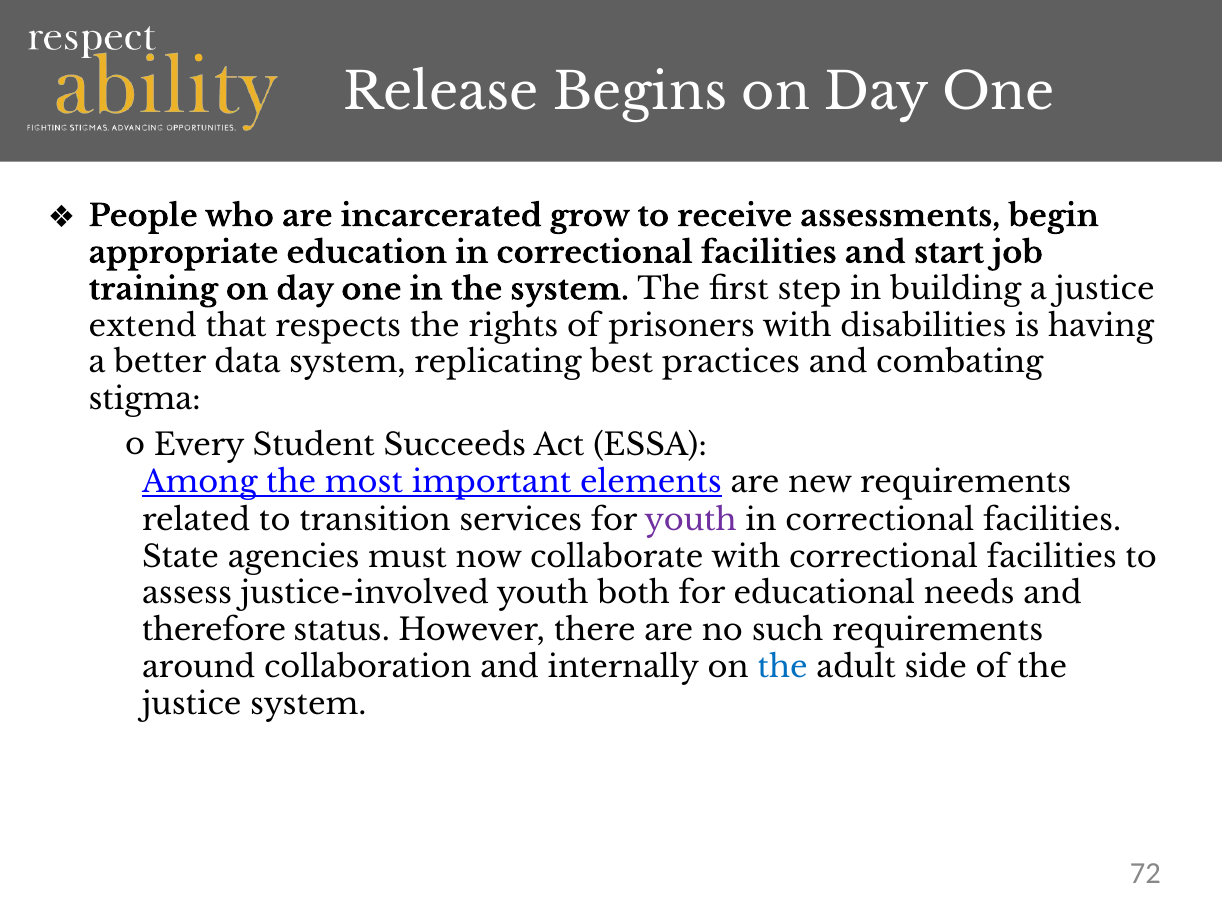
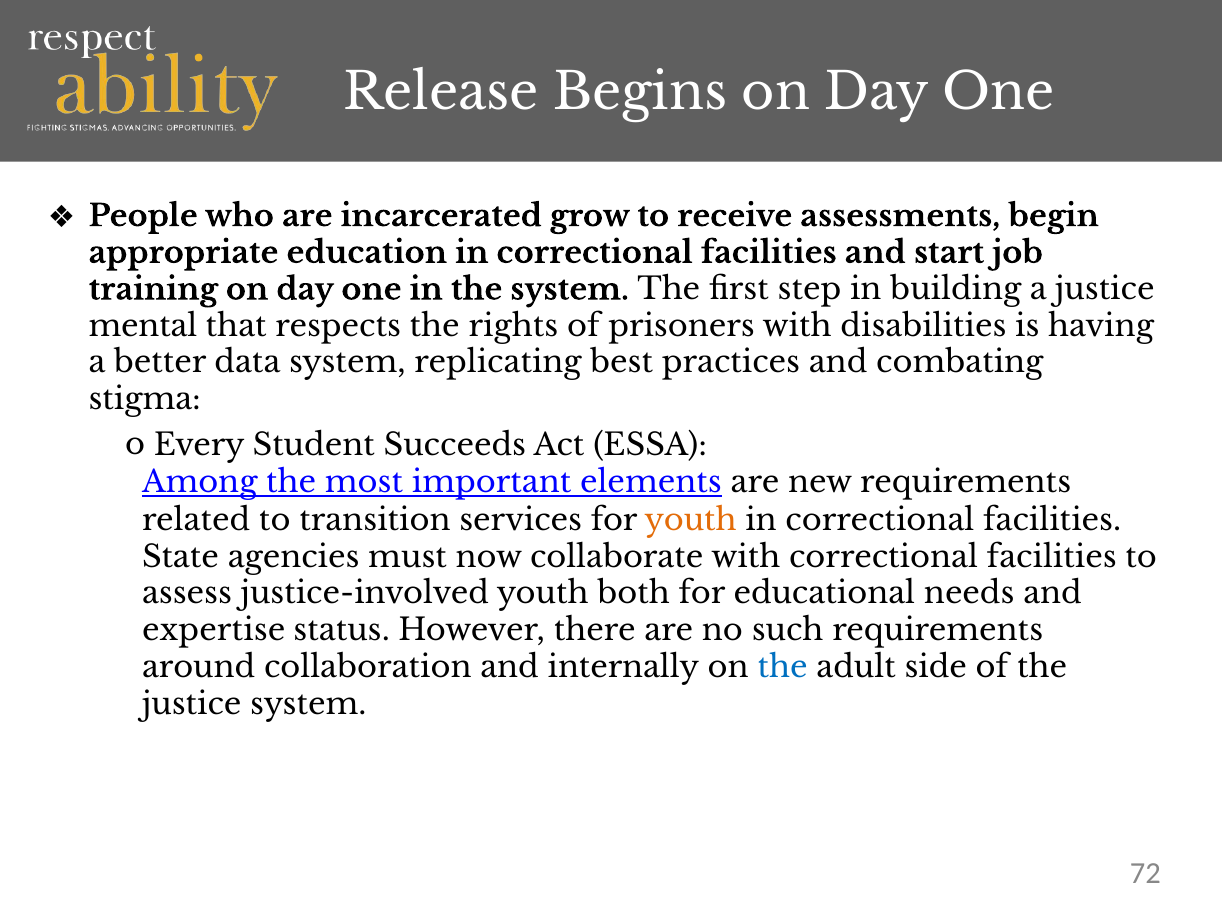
extend: extend -> mental
youth at (691, 520) colour: purple -> orange
therefore: therefore -> expertise
